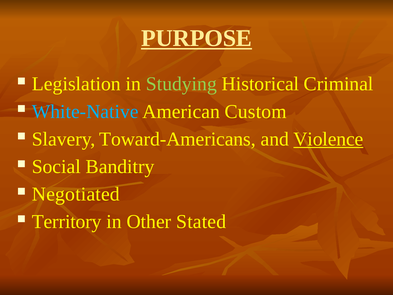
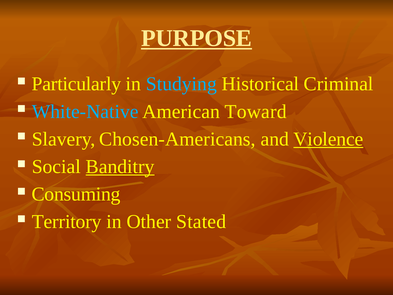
Legislation: Legislation -> Particularly
Studying colour: light green -> light blue
Custom: Custom -> Toward
Toward-Americans: Toward-Americans -> Chosen-Americans
Banditry underline: none -> present
Negotiated: Negotiated -> Consuming
